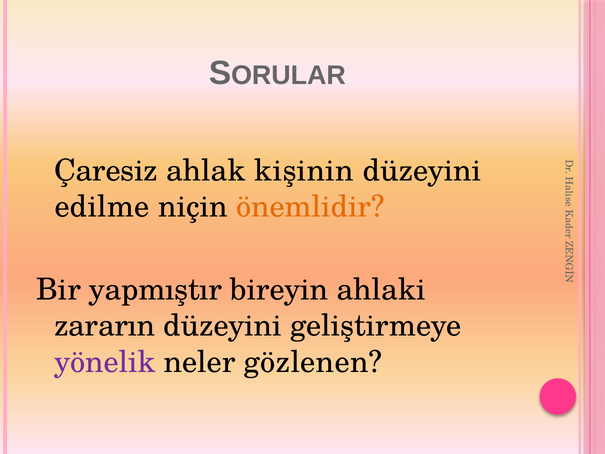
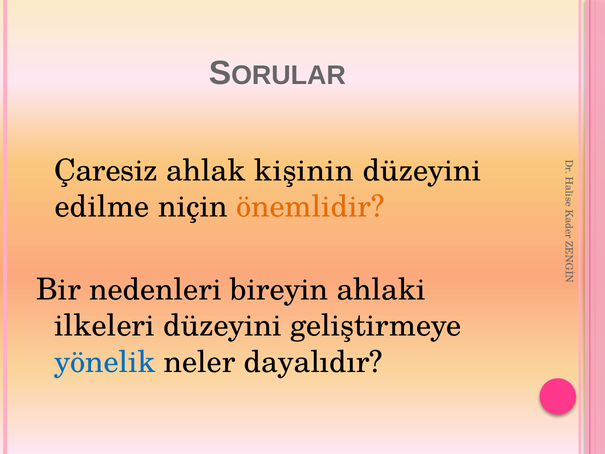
yapmıştır: yapmıştır -> nedenleri
zararın: zararın -> ilkeleri
yönelik colour: purple -> blue
gözlenen: gözlenen -> dayalıdır
